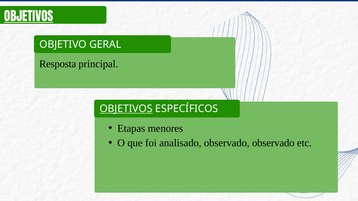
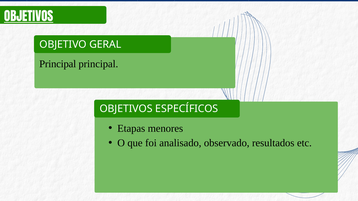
Resposta at (58, 64): Resposta -> Principal
OBJETIVOS at (126, 109) underline: present -> none
observado observado: observado -> resultados
